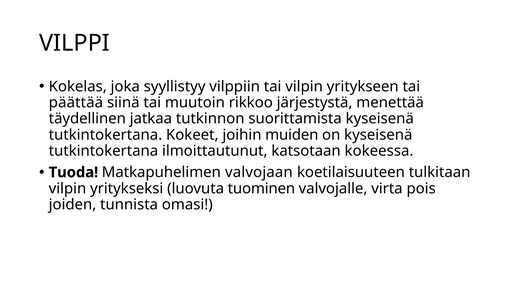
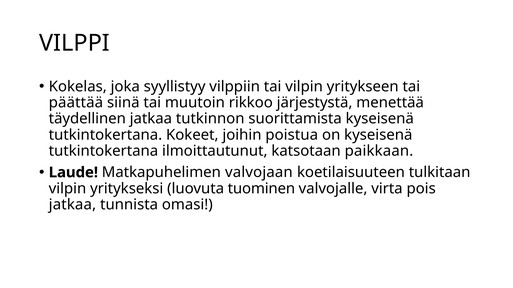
muiden: muiden -> poistua
kokeessa: kokeessa -> paikkaan
Tuoda: Tuoda -> Laude
joiden at (73, 205): joiden -> jatkaa
